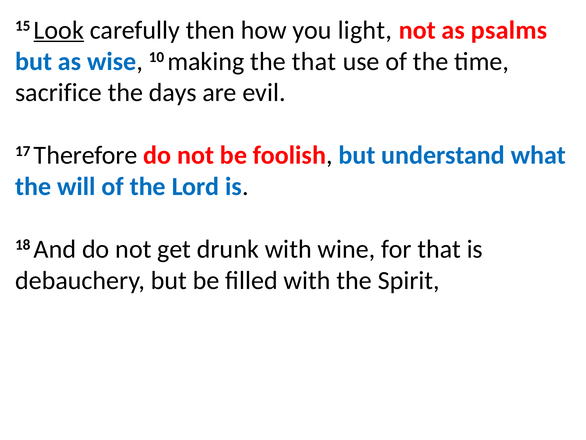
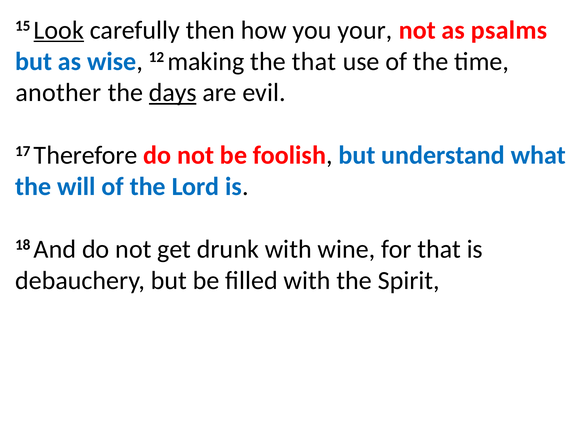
light: light -> your
10: 10 -> 12
sacrifice: sacrifice -> another
days underline: none -> present
